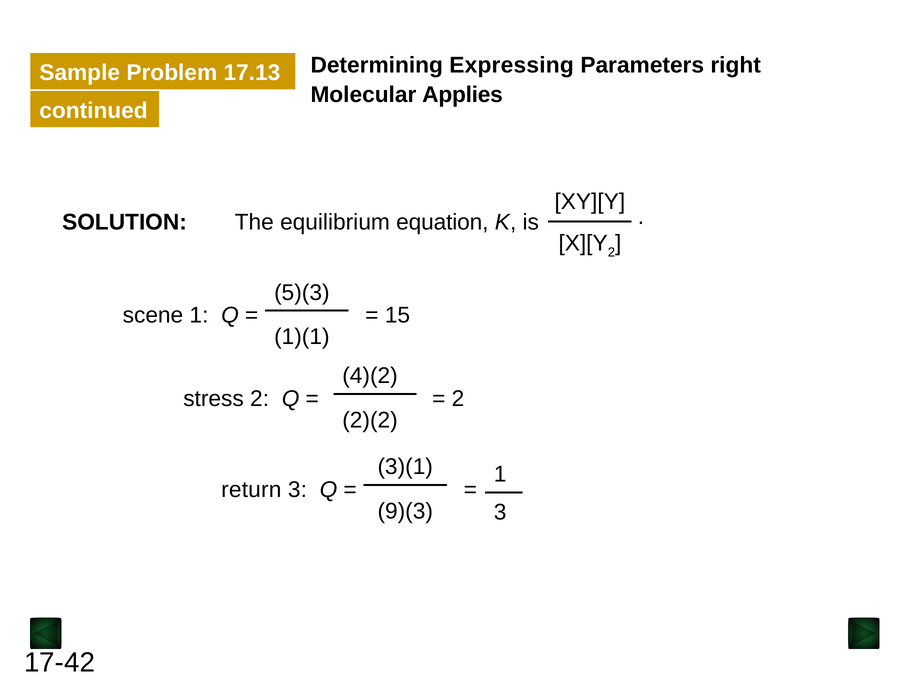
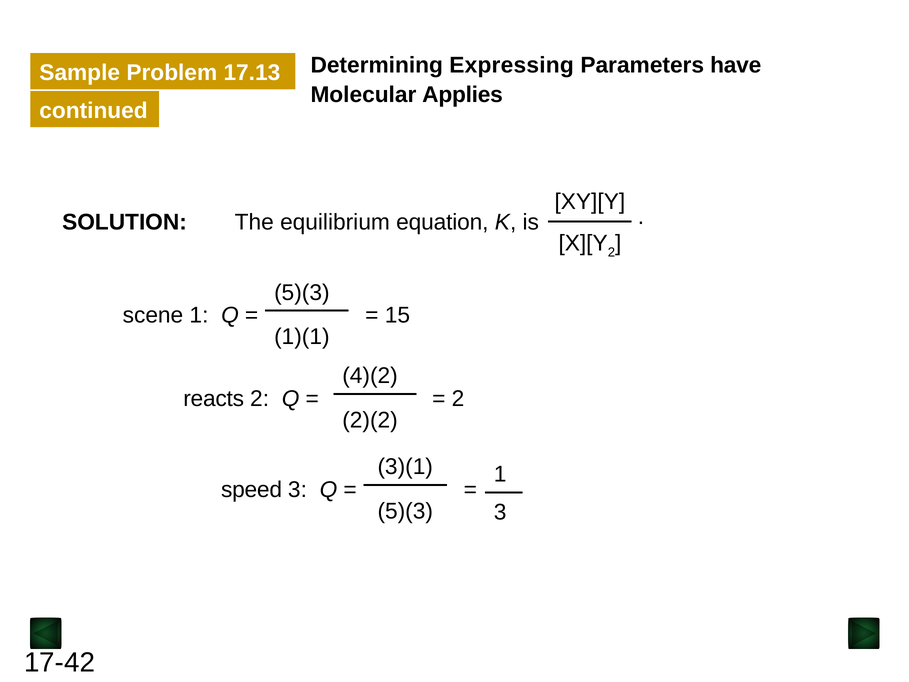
right: right -> have
stress: stress -> reacts
return: return -> speed
9)(3 at (405, 511): 9)(3 -> 5)(3
